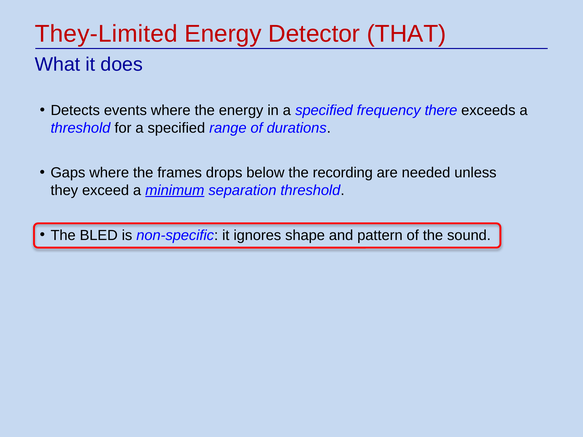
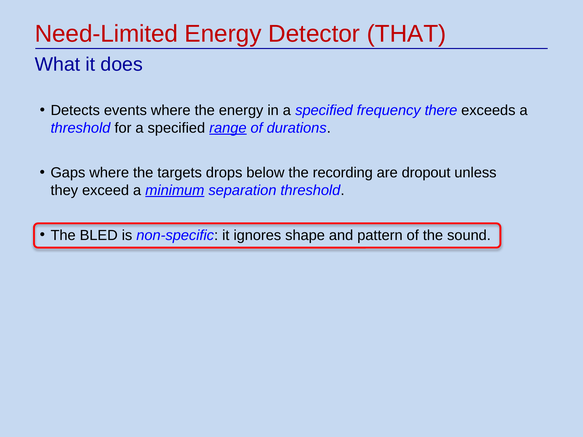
They-Limited: They-Limited -> Need-Limited
range underline: none -> present
frames: frames -> targets
needed: needed -> dropout
